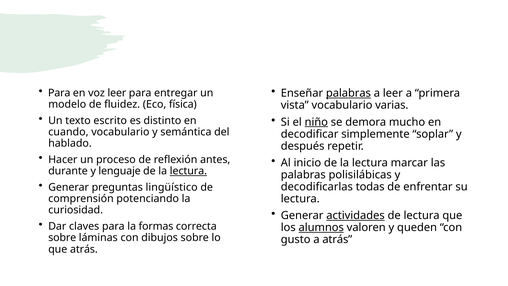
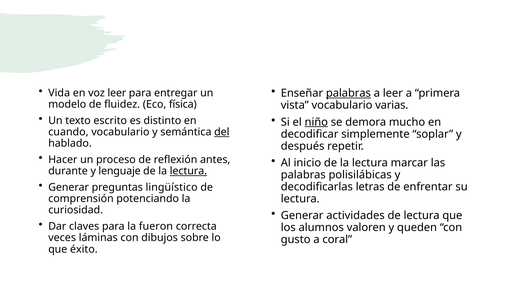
Para at (59, 93): Para -> Vida
del underline: none -> present
todas: todas -> letras
actividades underline: present -> none
formas: formas -> fueron
alumnos underline: present -> none
sobre at (62, 238): sobre -> veces
a atrás: atrás -> coral
que atrás: atrás -> éxito
